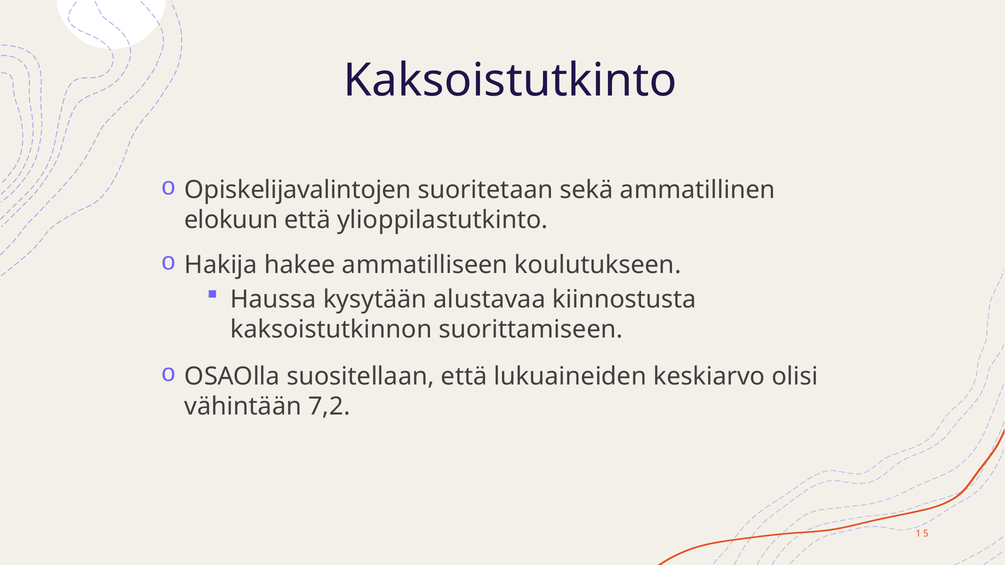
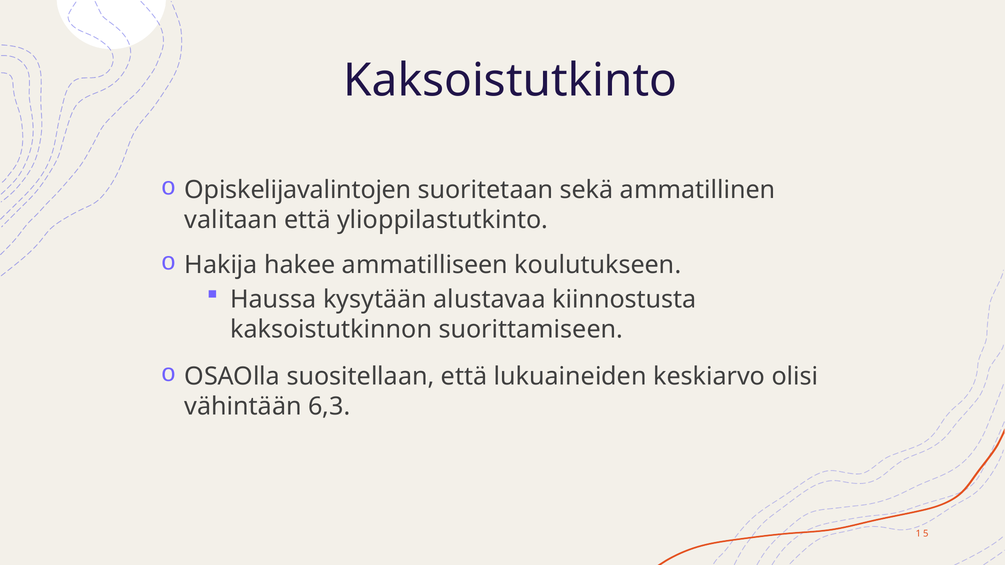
elokuun: elokuun -> valitaan
7,2: 7,2 -> 6,3
